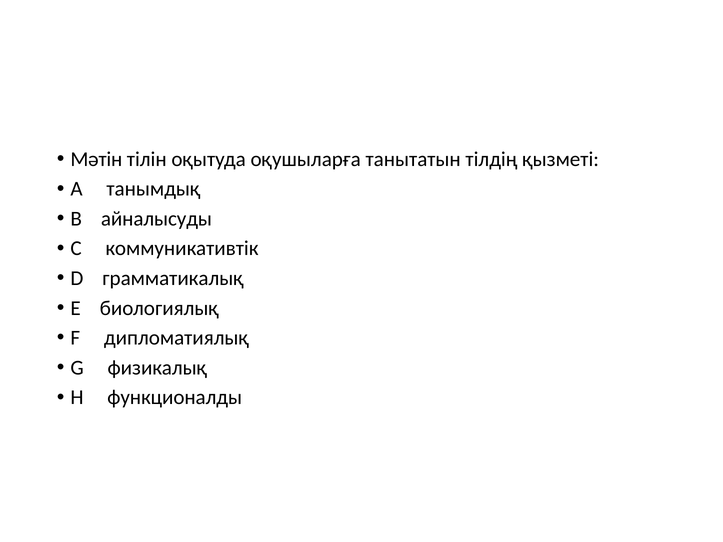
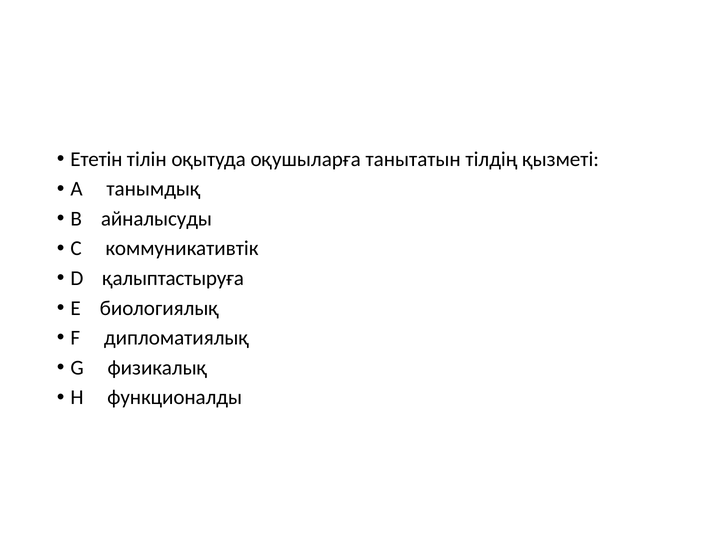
Мәтін: Мәтін -> Ететін
грамматикалық: грамматикалық -> қалыптастыруға
